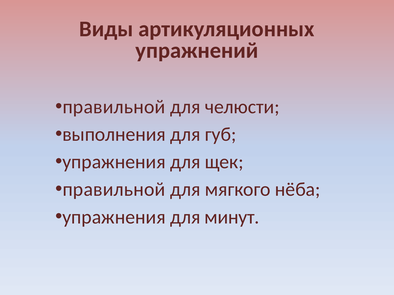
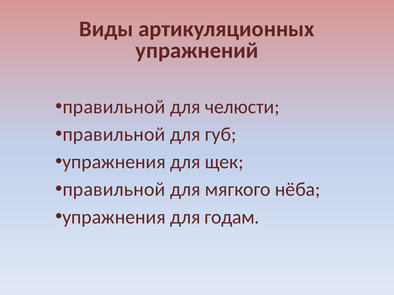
выполнения at (114, 135): выполнения -> правильной
минут: минут -> годам
